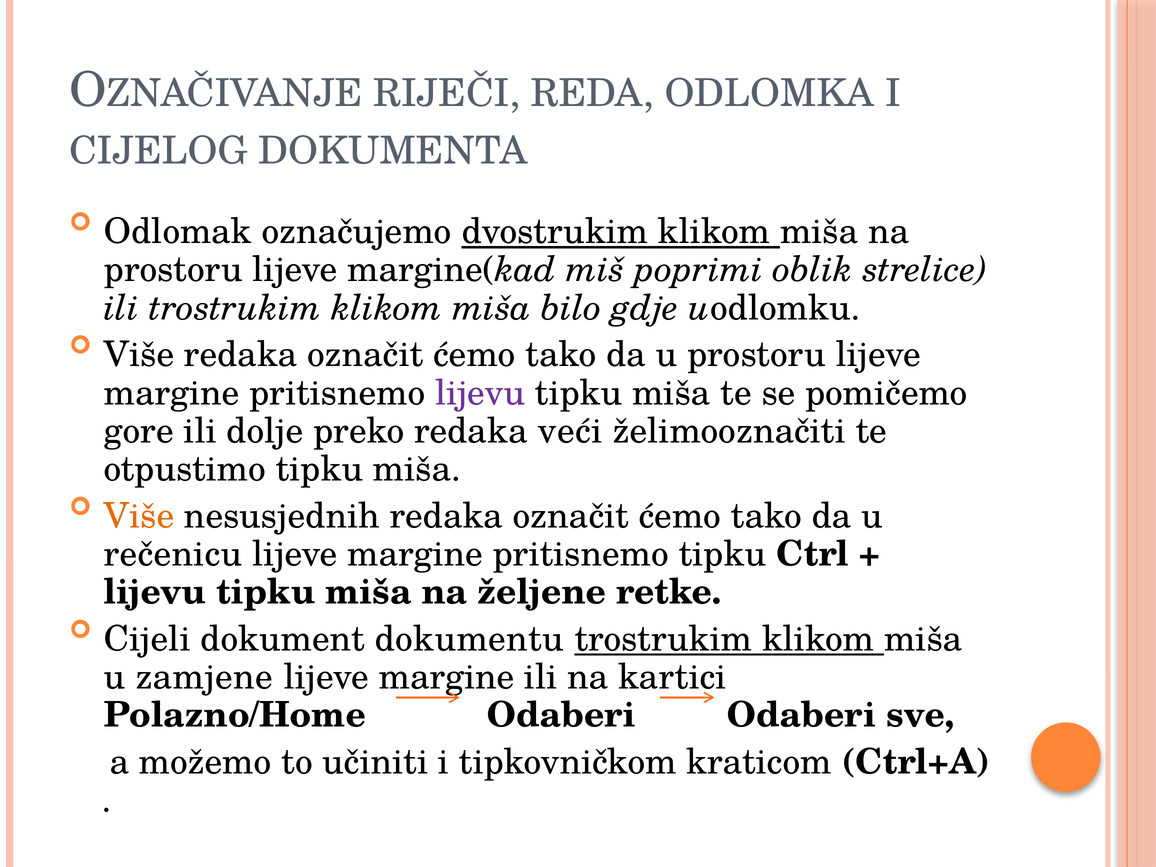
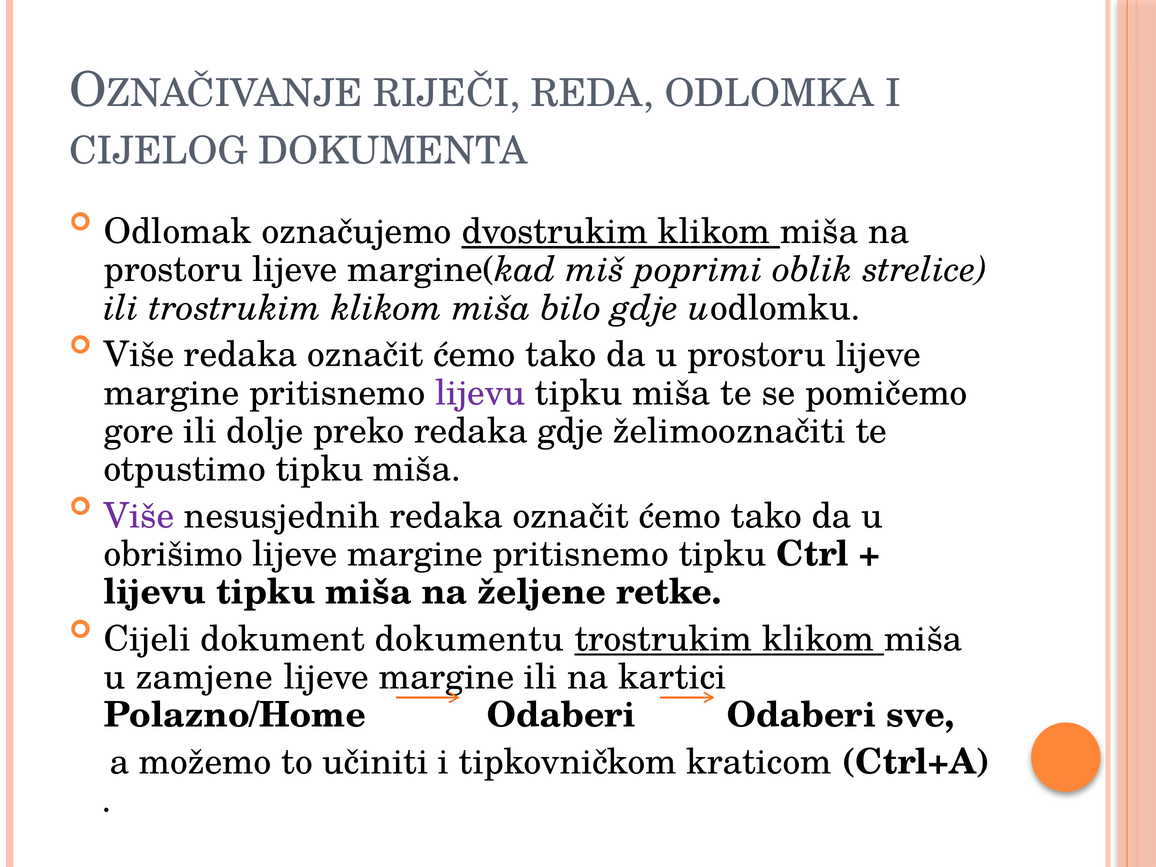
redaka veći: veći -> gdje
Više at (139, 516) colour: orange -> purple
rečenicu: rečenicu -> obrišimo
